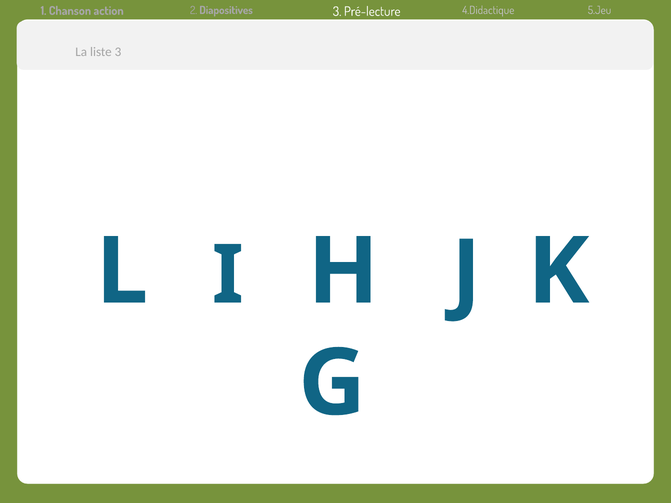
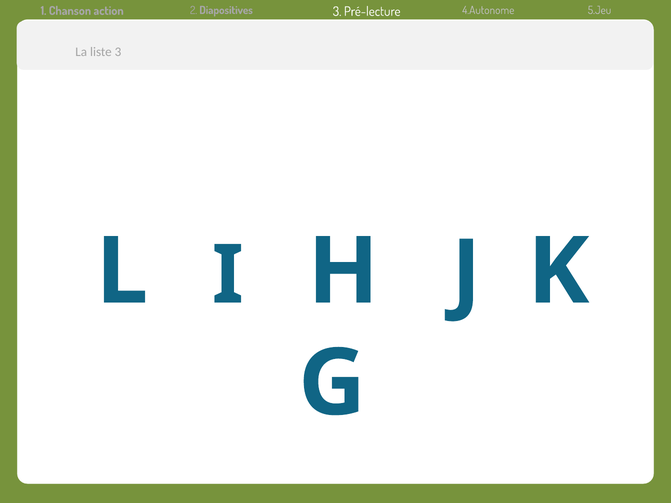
4.Didactique: 4.Didactique -> 4.Autonome
